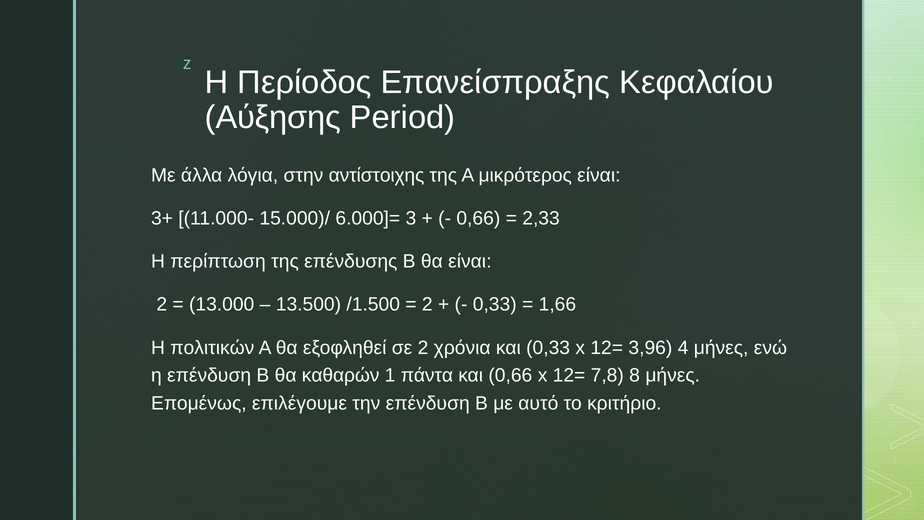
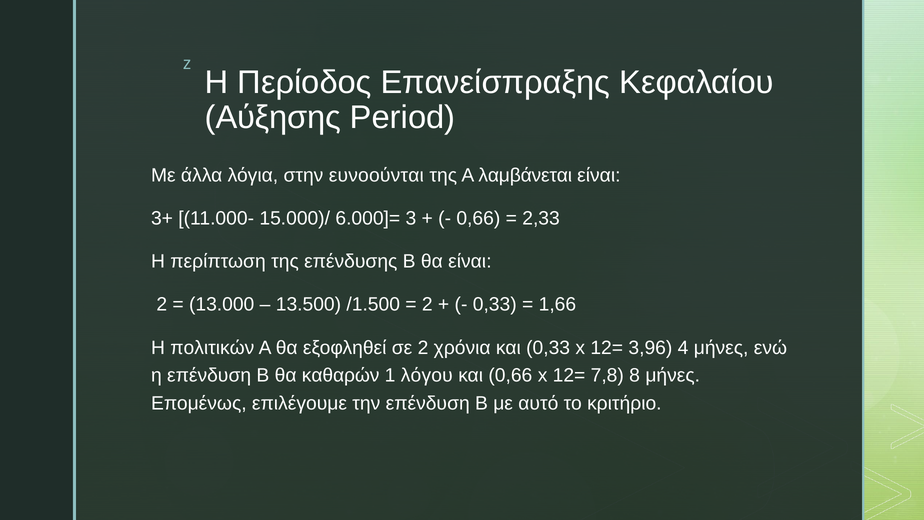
αντίστοιχης: αντίστοιχης -> ευνοούνται
μικρότερος: μικρότερος -> λαμβάνεται
πάντα: πάντα -> λόγου
